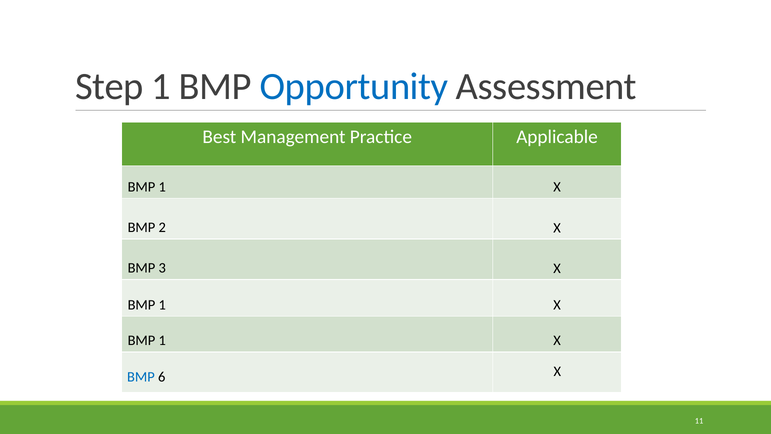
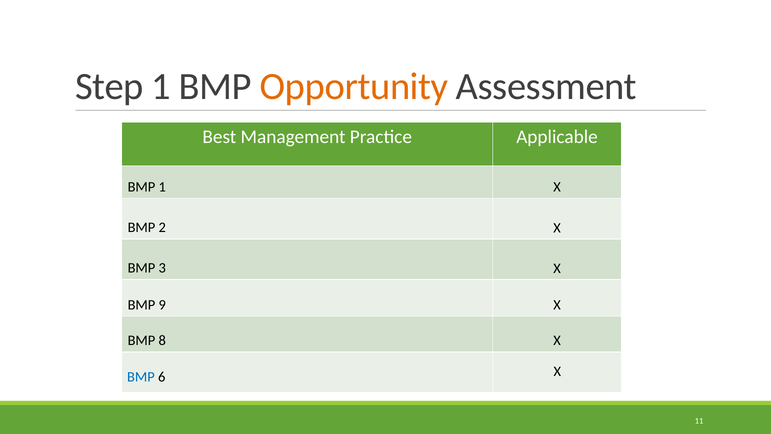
Opportunity colour: blue -> orange
1 at (162, 305): 1 -> 9
1 at (162, 340): 1 -> 8
